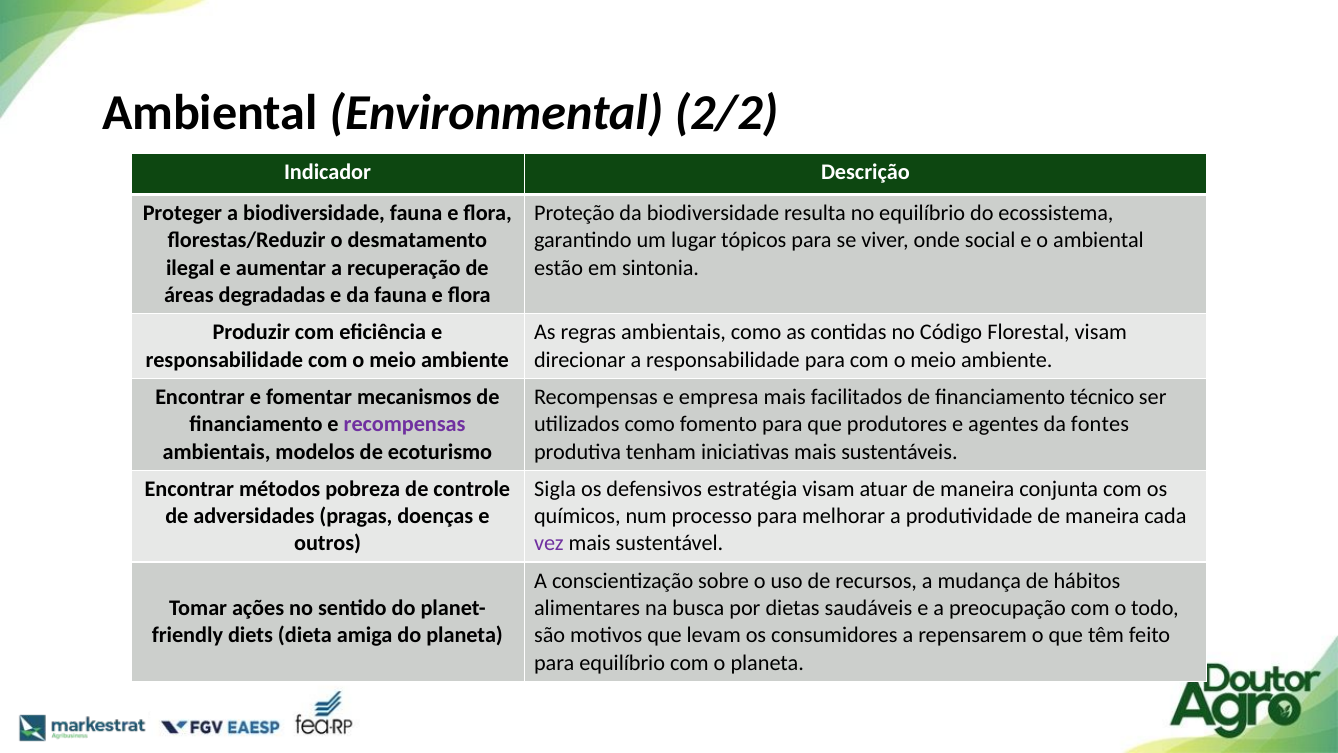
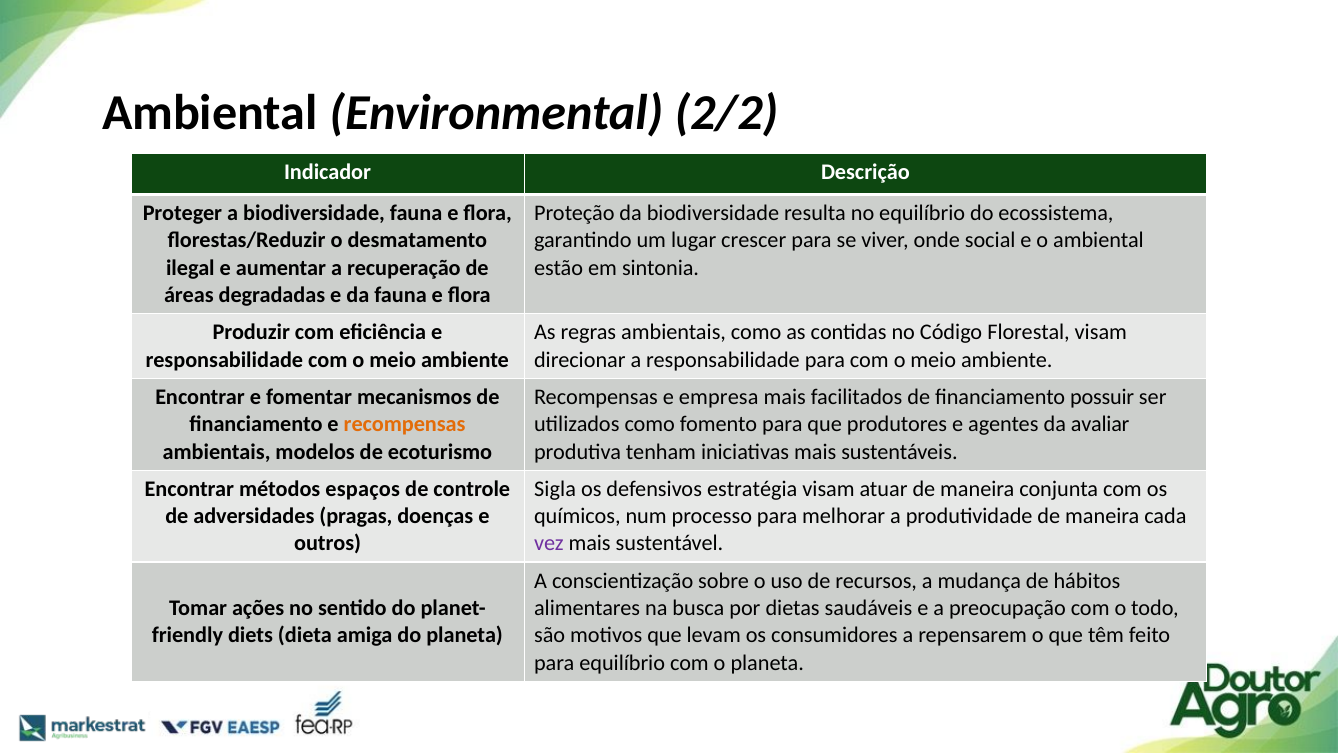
tópicos: tópicos -> crescer
técnico: técnico -> possuir
recompensas at (405, 424) colour: purple -> orange
fontes: fontes -> avaliar
pobreza: pobreza -> espaços
